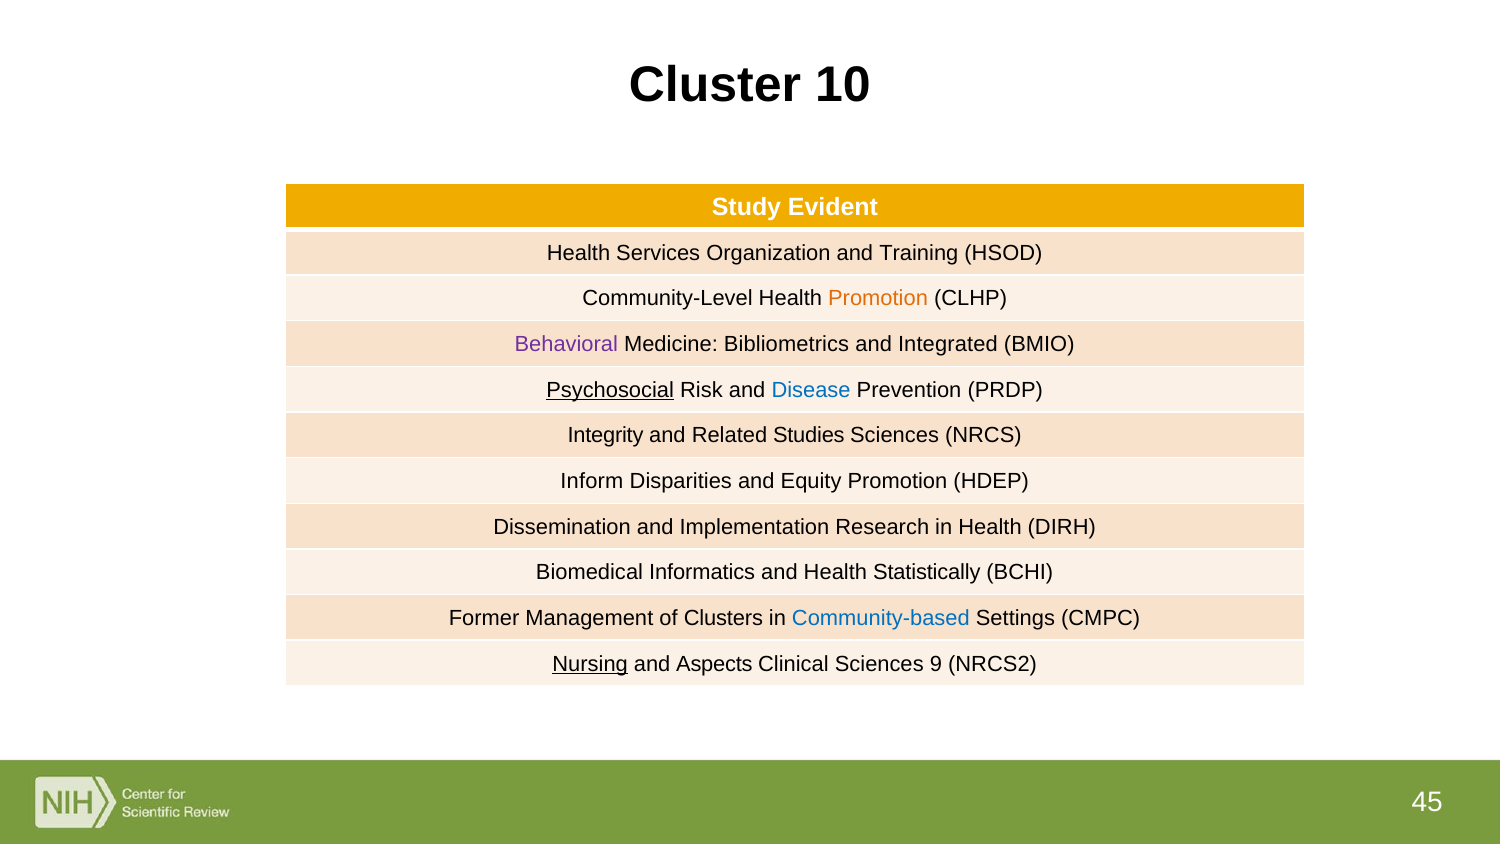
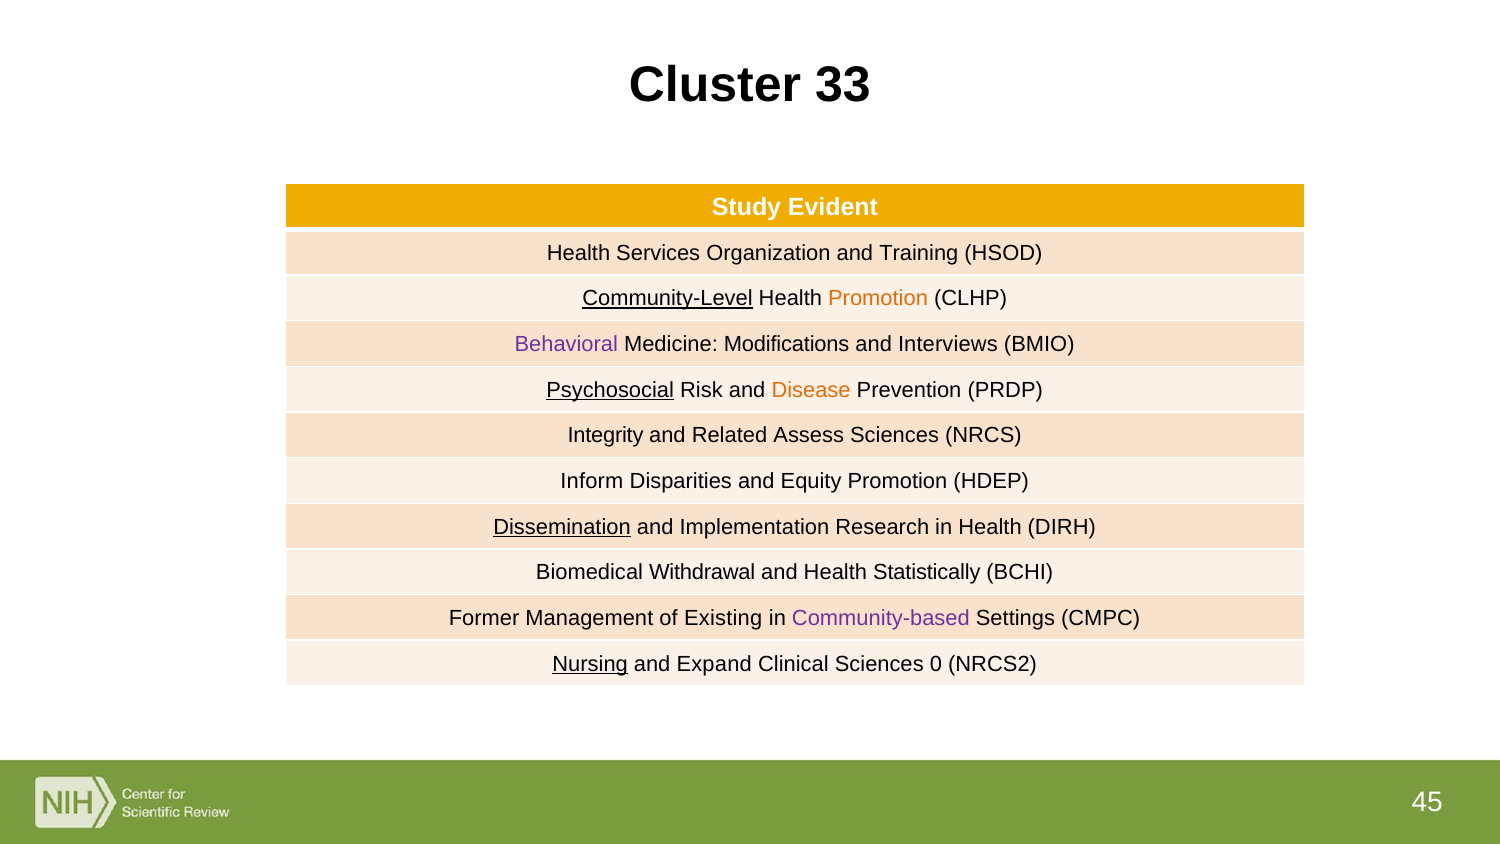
10: 10 -> 33
Community-Level underline: none -> present
Bibliometrics: Bibliometrics -> Modifications
Integrated: Integrated -> Interviews
Disease colour: blue -> orange
Studies: Studies -> Assess
Dissemination underline: none -> present
Informatics: Informatics -> Withdrawal
Clusters: Clusters -> Existing
Community-based colour: blue -> purple
Aspects: Aspects -> Expand
9: 9 -> 0
